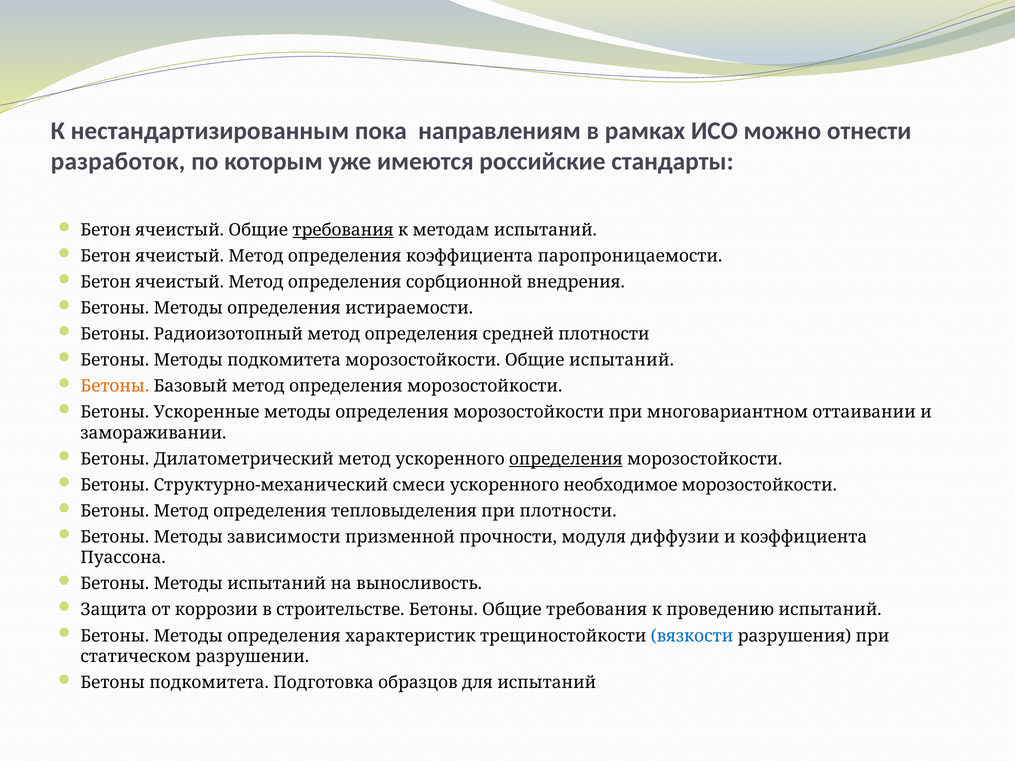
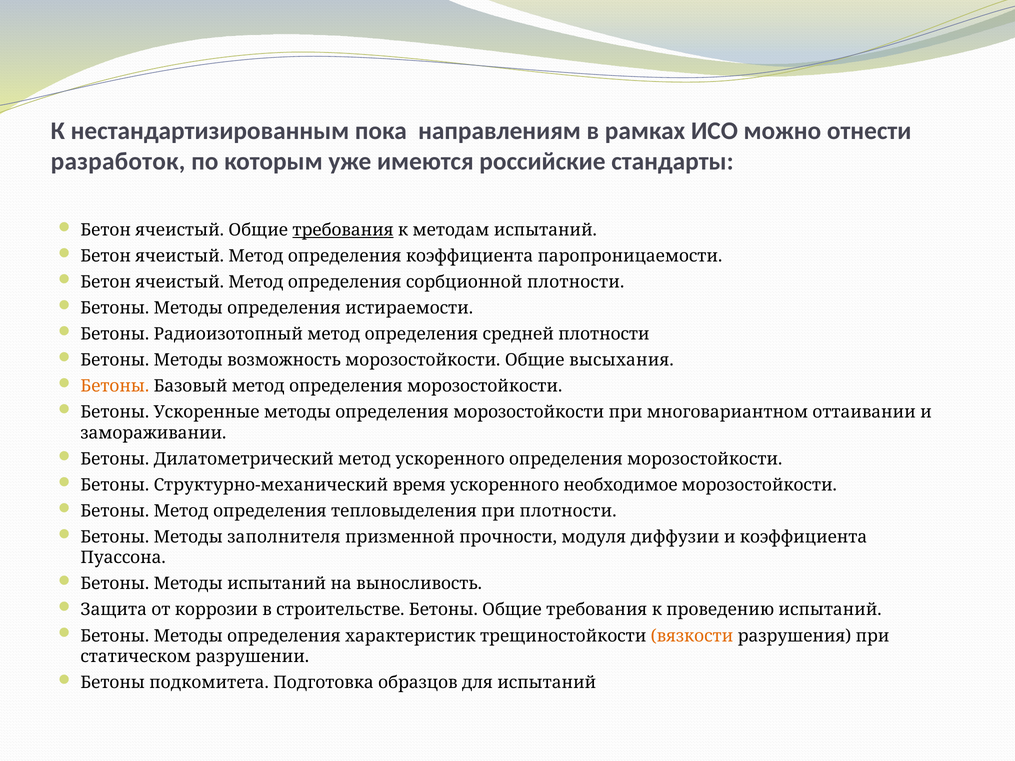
сорбционной внедрения: внедрения -> плотности
Методы подкомитета: подкомитета -> возможность
Общие испытаний: испытаний -> высыхания
определения at (566, 459) underline: present -> none
смеси: смеси -> время
зависимости: зависимости -> заполнителя
вязкости colour: blue -> orange
